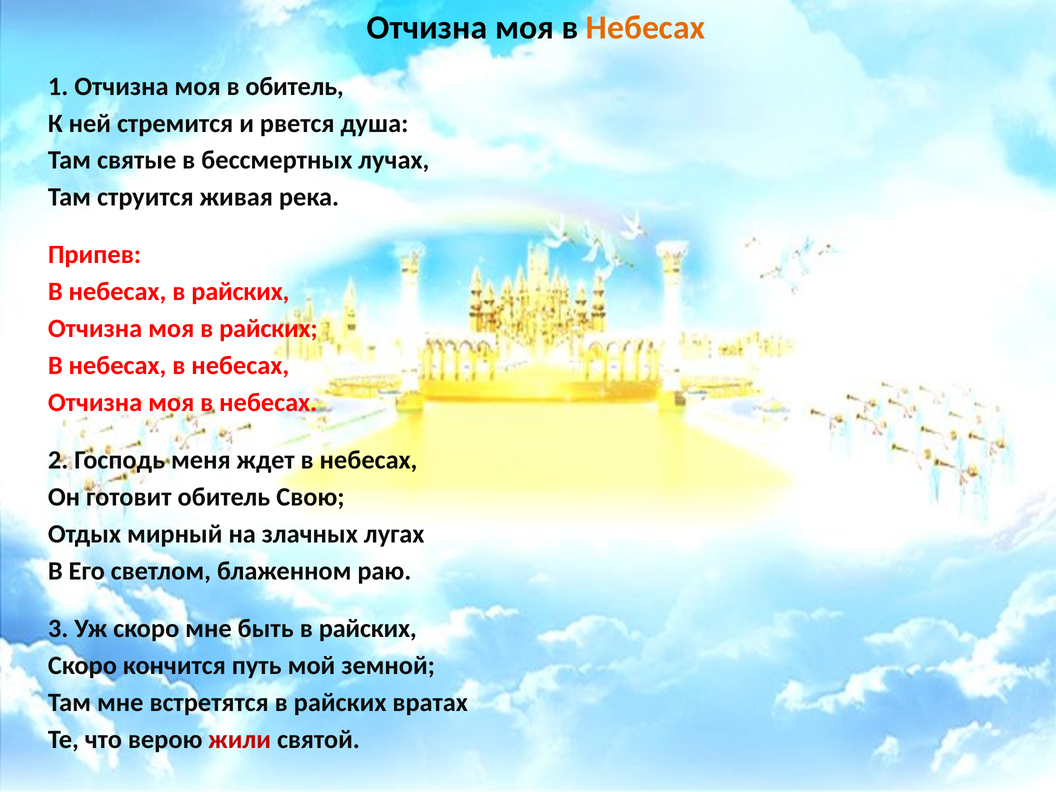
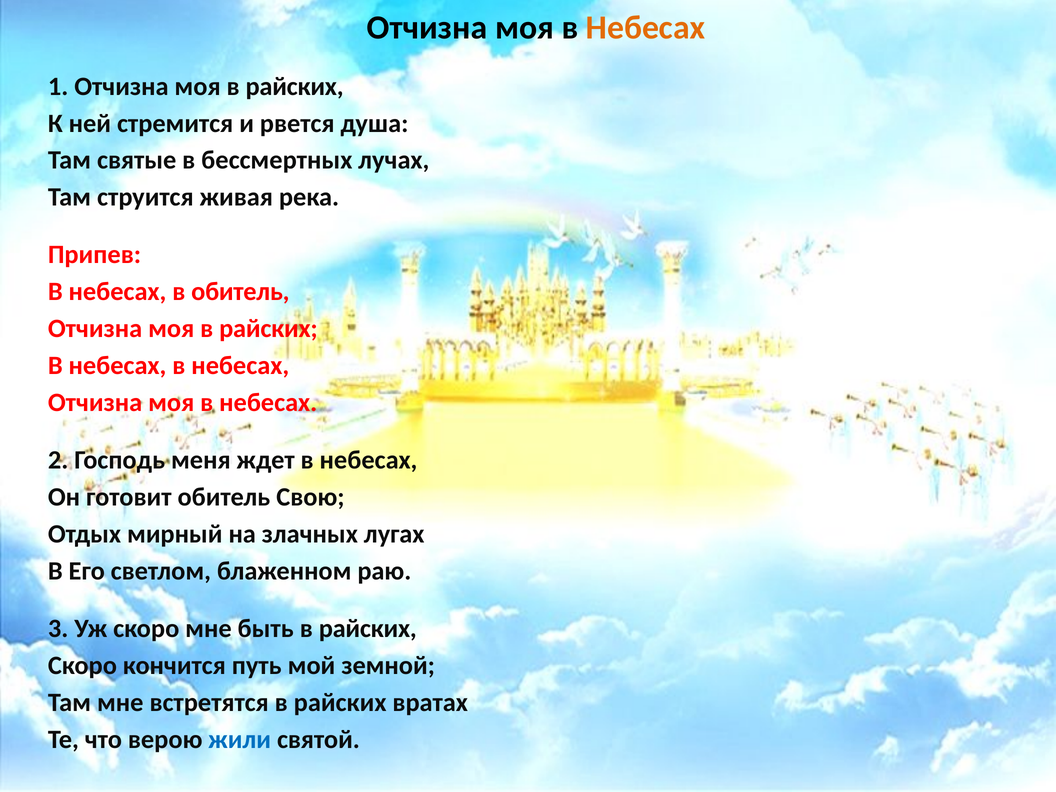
обитель at (295, 86): обитель -> райских
небесах в райских: райских -> обитель
жили colour: red -> blue
